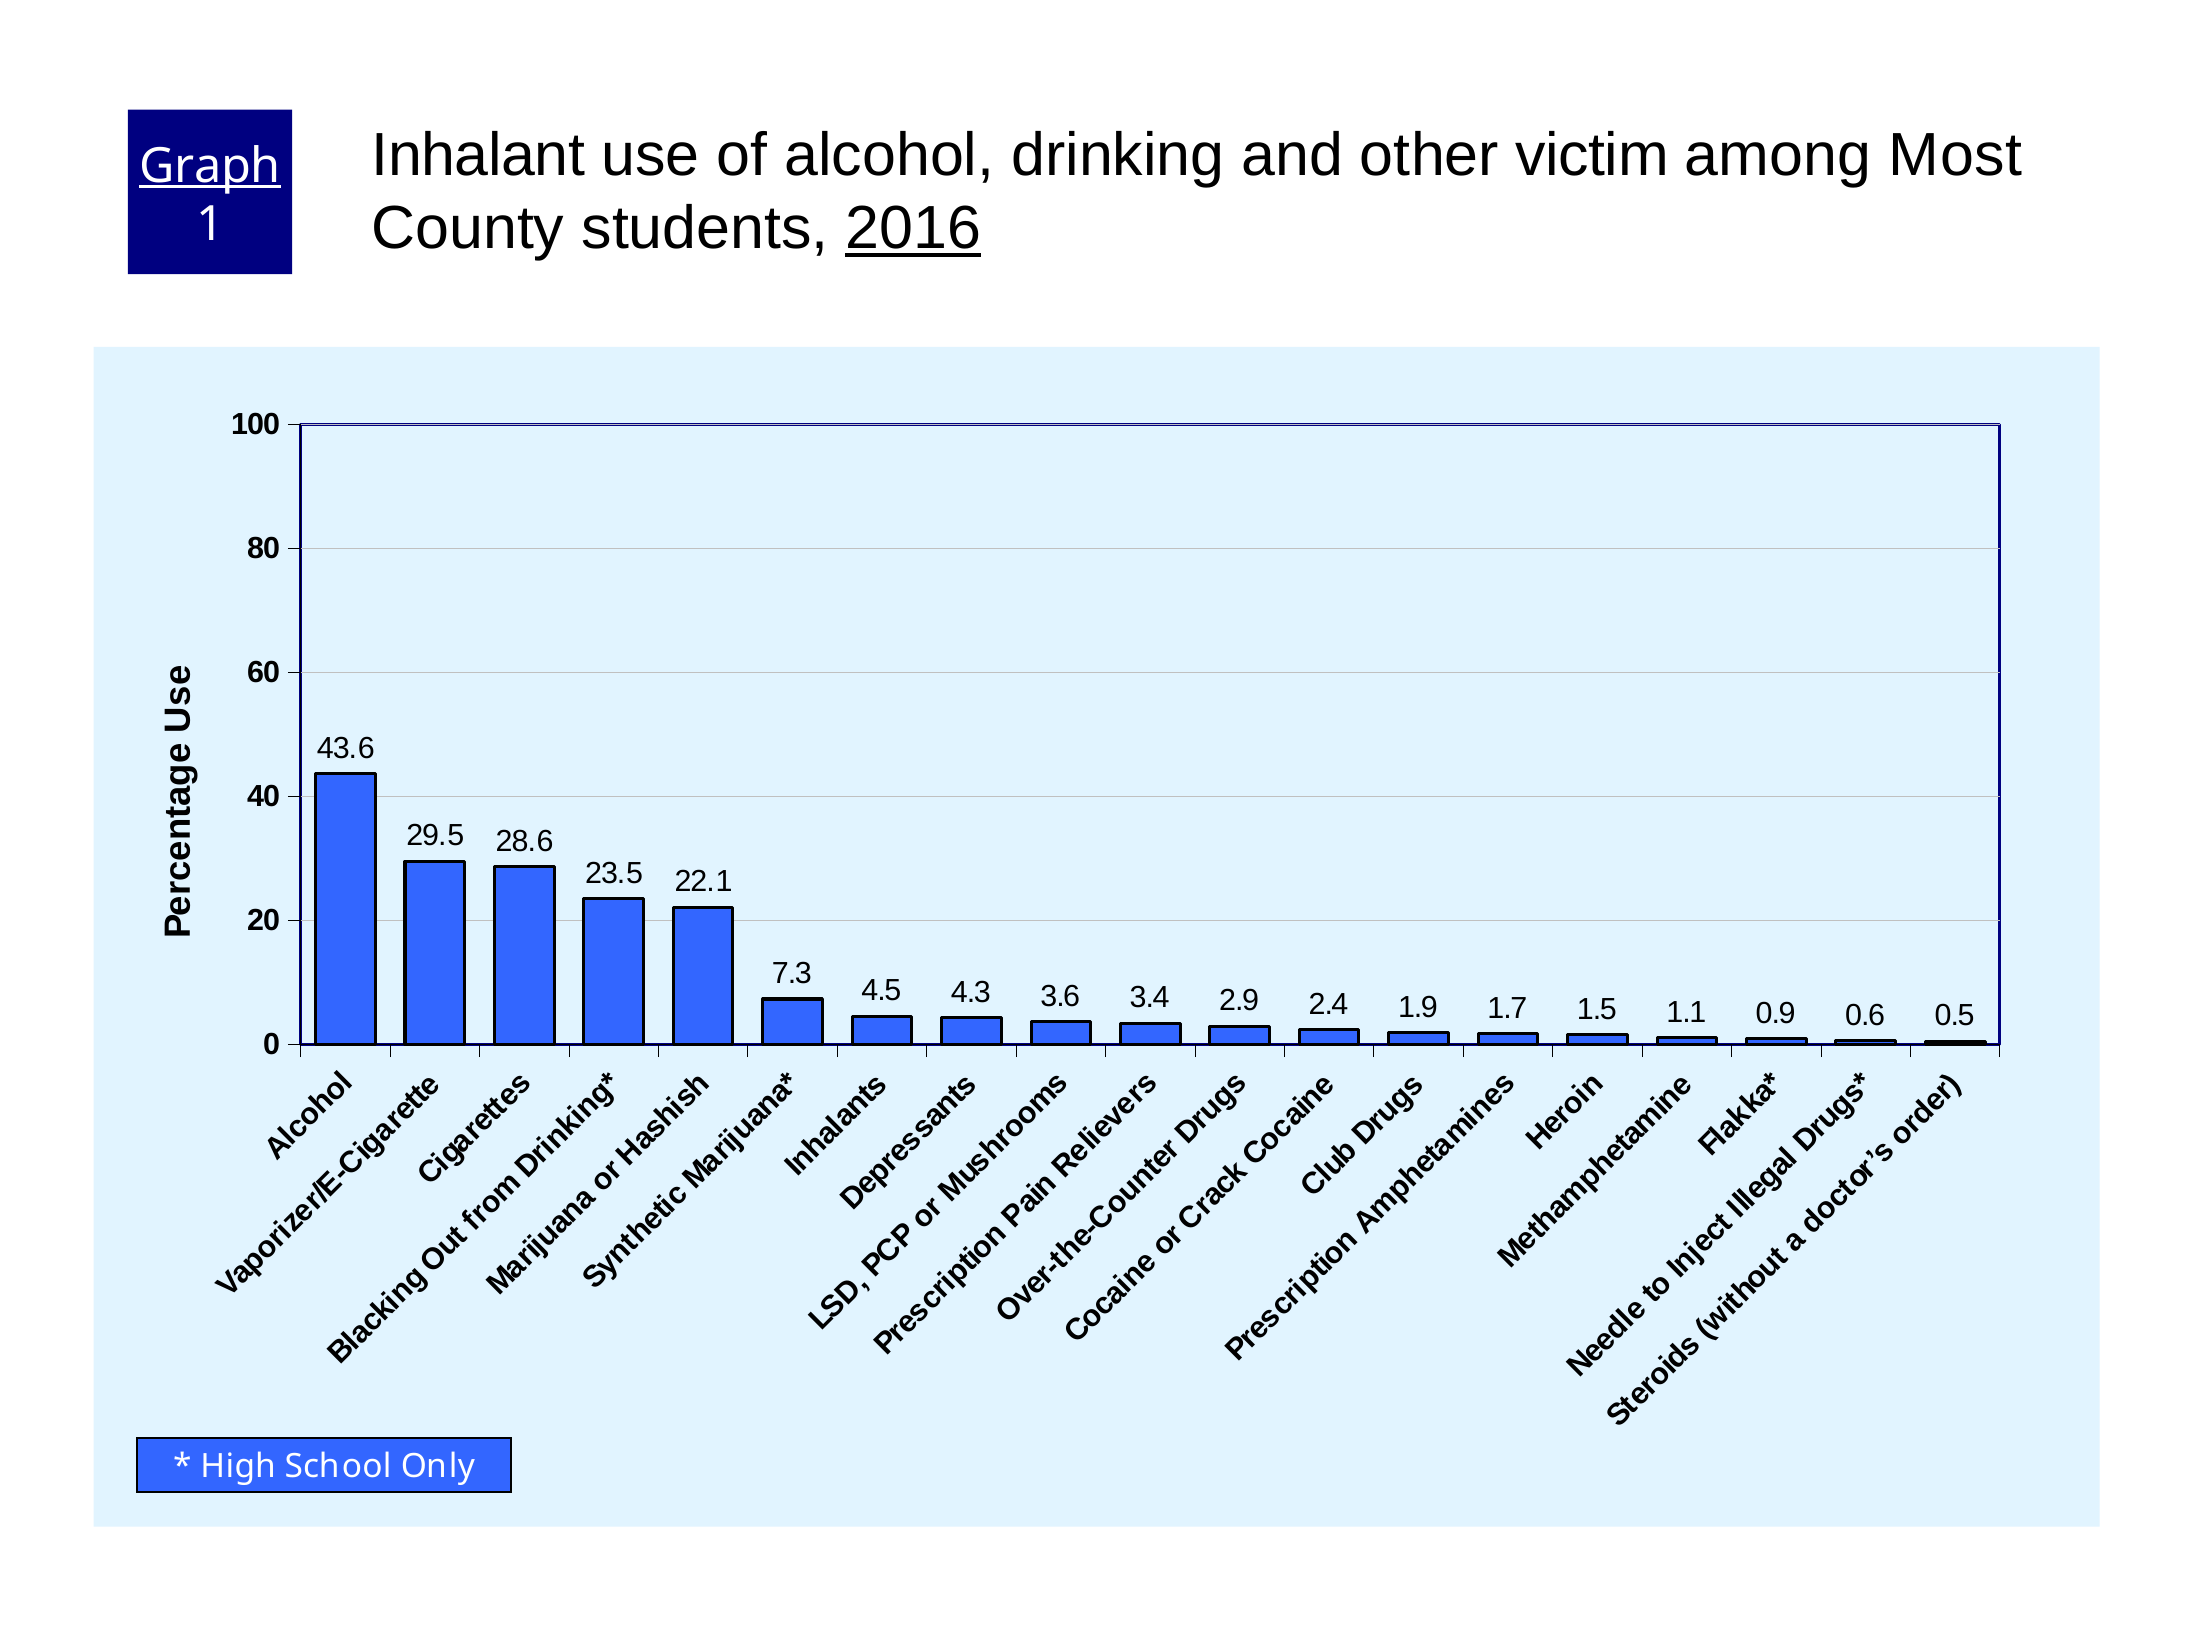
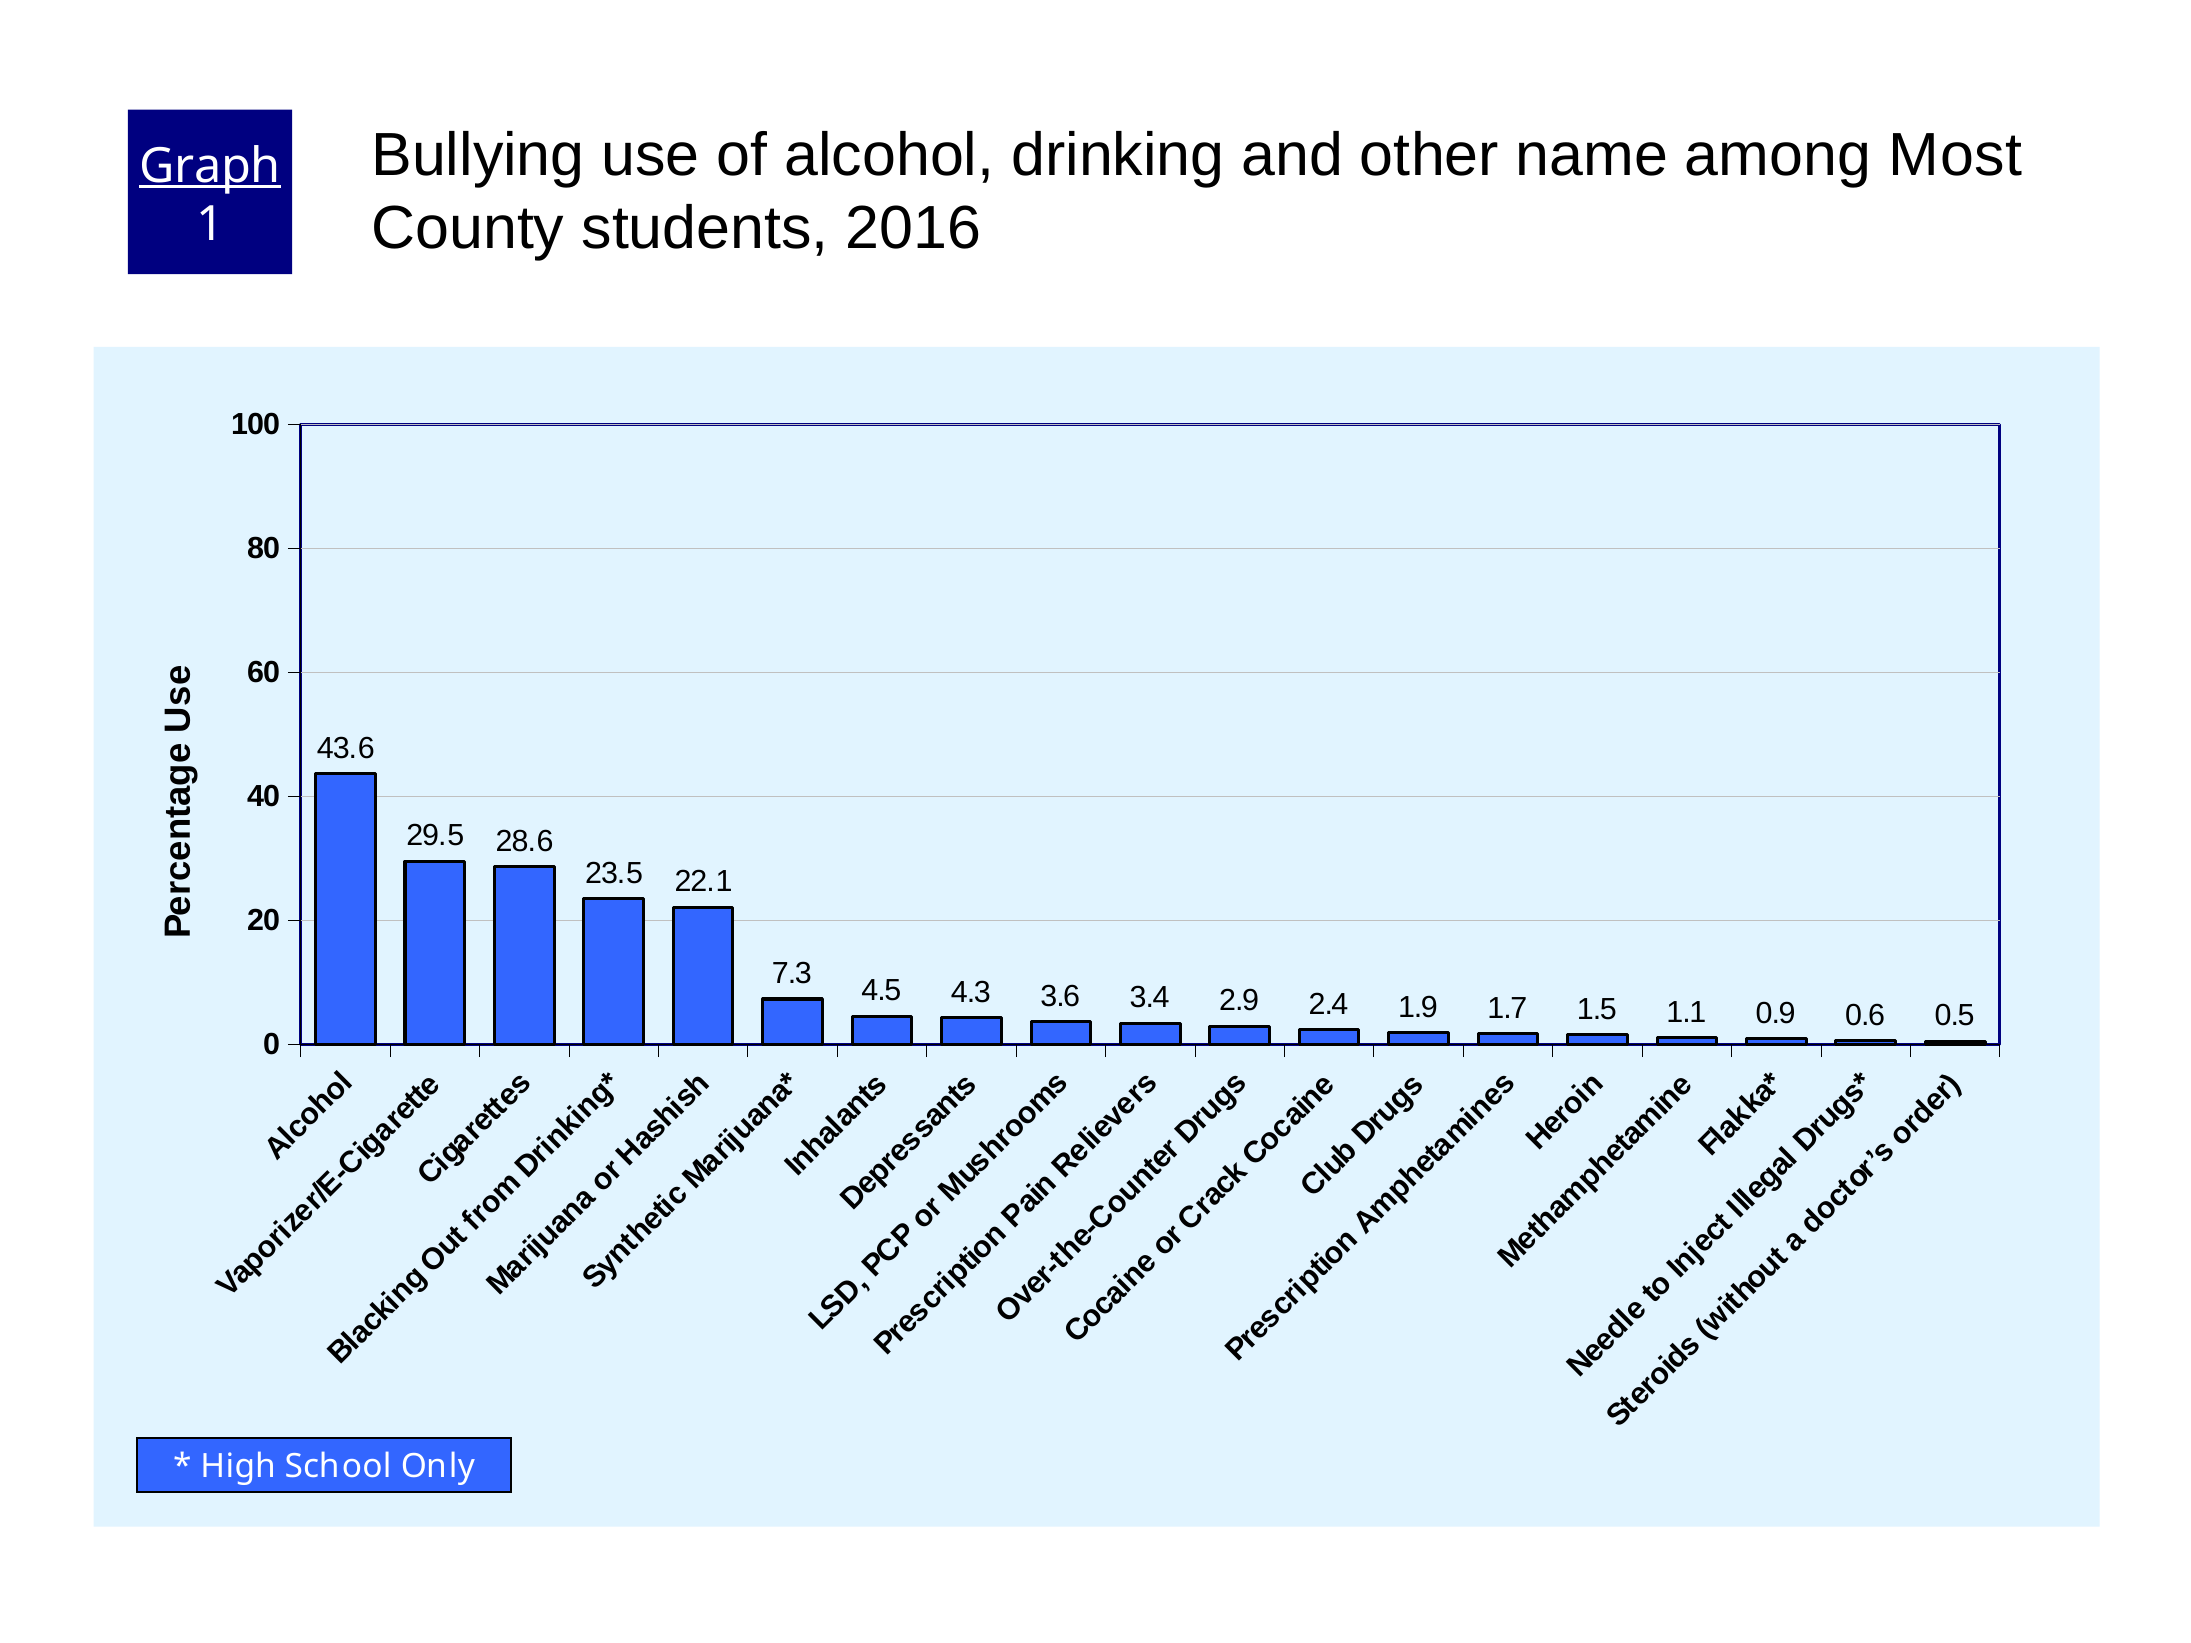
Inhalant: Inhalant -> Bullying
victim: victim -> name
2016 underline: present -> none
